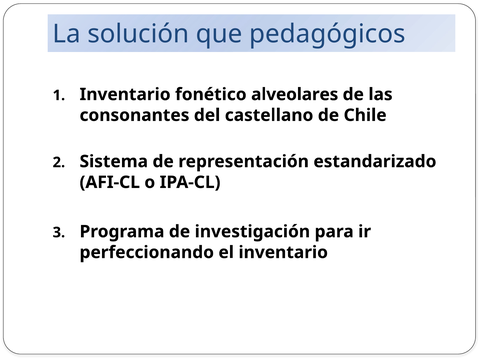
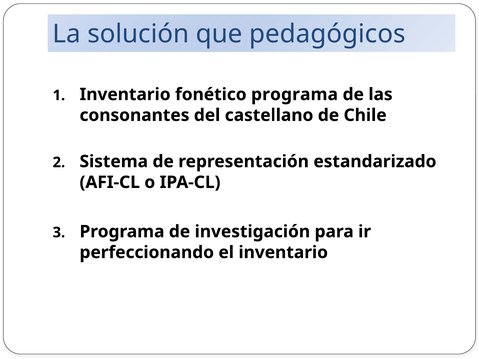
fonético alveolares: alveolares -> programa
